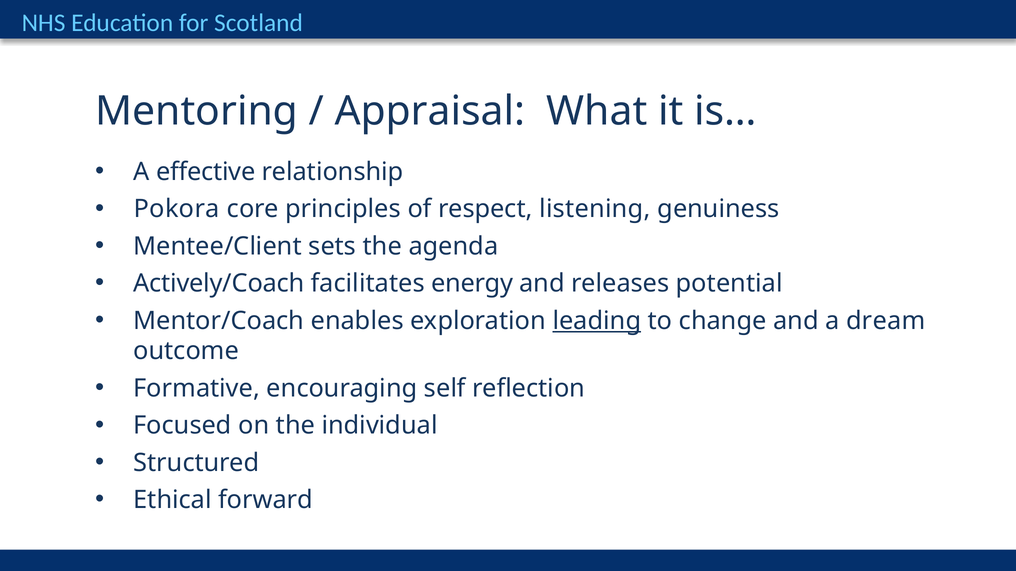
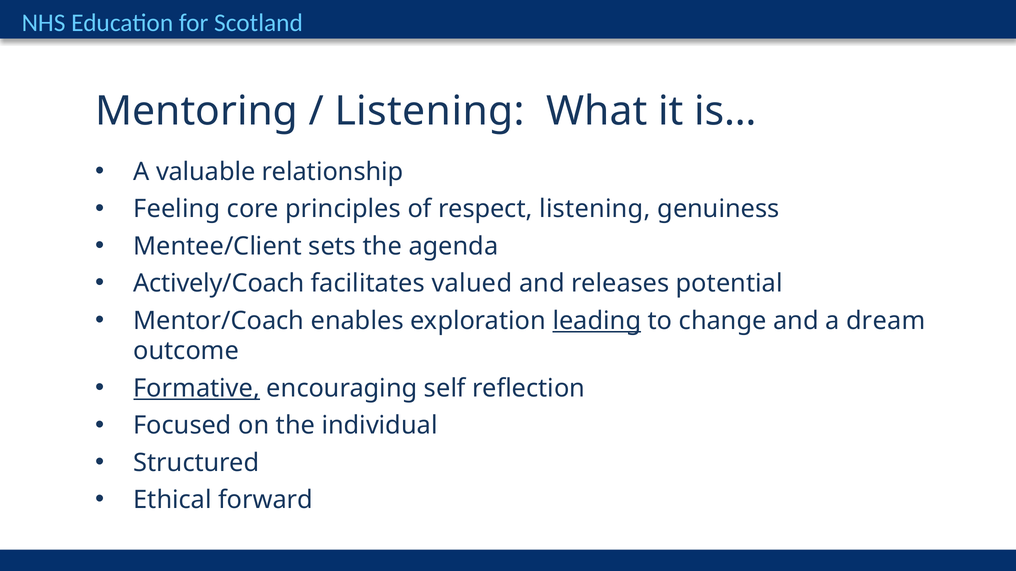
Appraisal at (430, 111): Appraisal -> Listening
effective: effective -> valuable
Pokora: Pokora -> Feeling
energy: energy -> valued
Formative underline: none -> present
